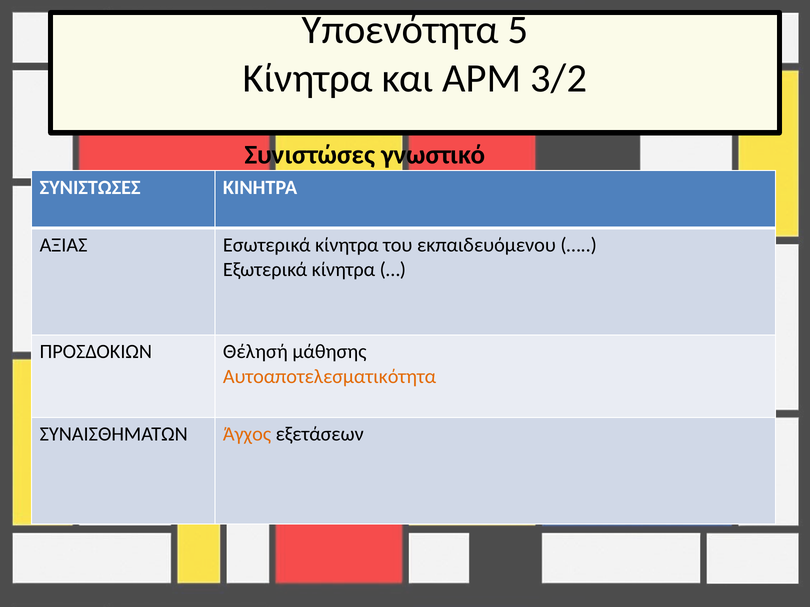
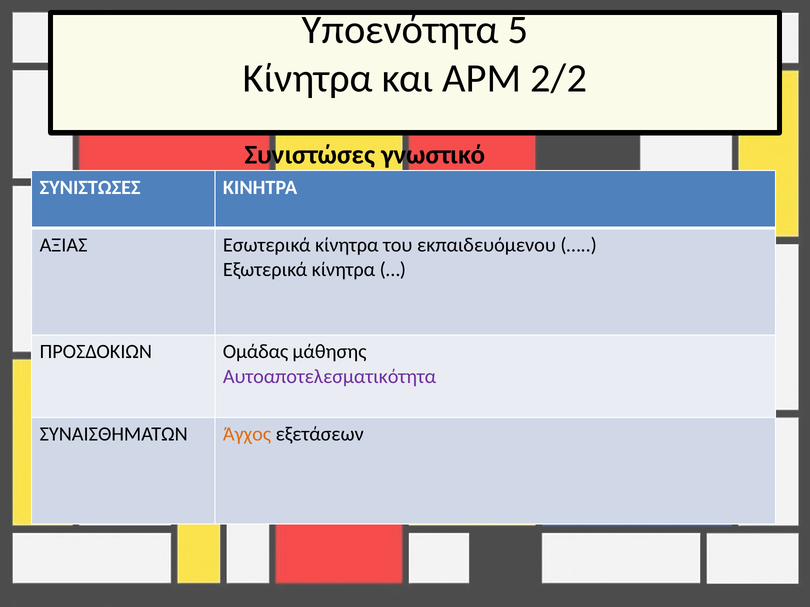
3/2: 3/2 -> 2/2
Θέλησή: Θέλησή -> Ομάδας
Αυτοαποτελεσματικότητα colour: orange -> purple
